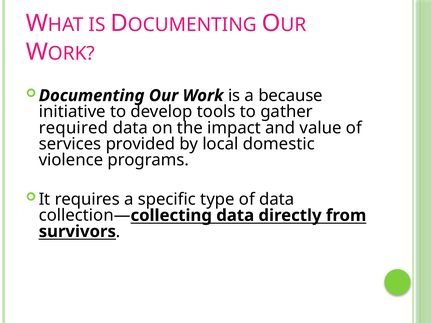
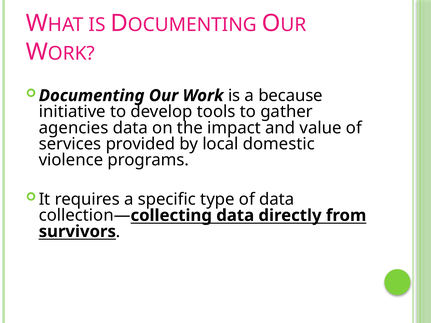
required: required -> agencies
